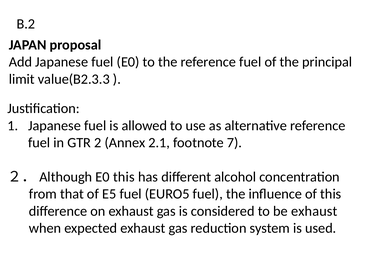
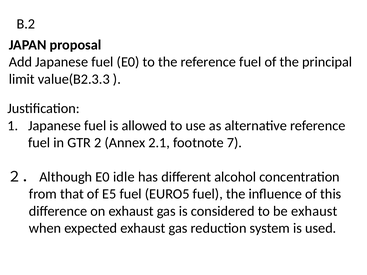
E0 this: this -> idle
